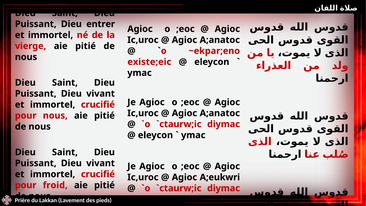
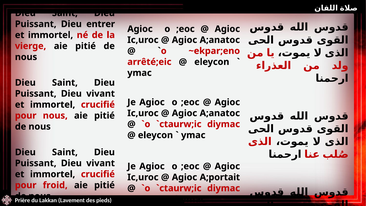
existe;eic: existe;eic -> arrêté;eic
A;eukwri: A;eukwri -> A;portait
